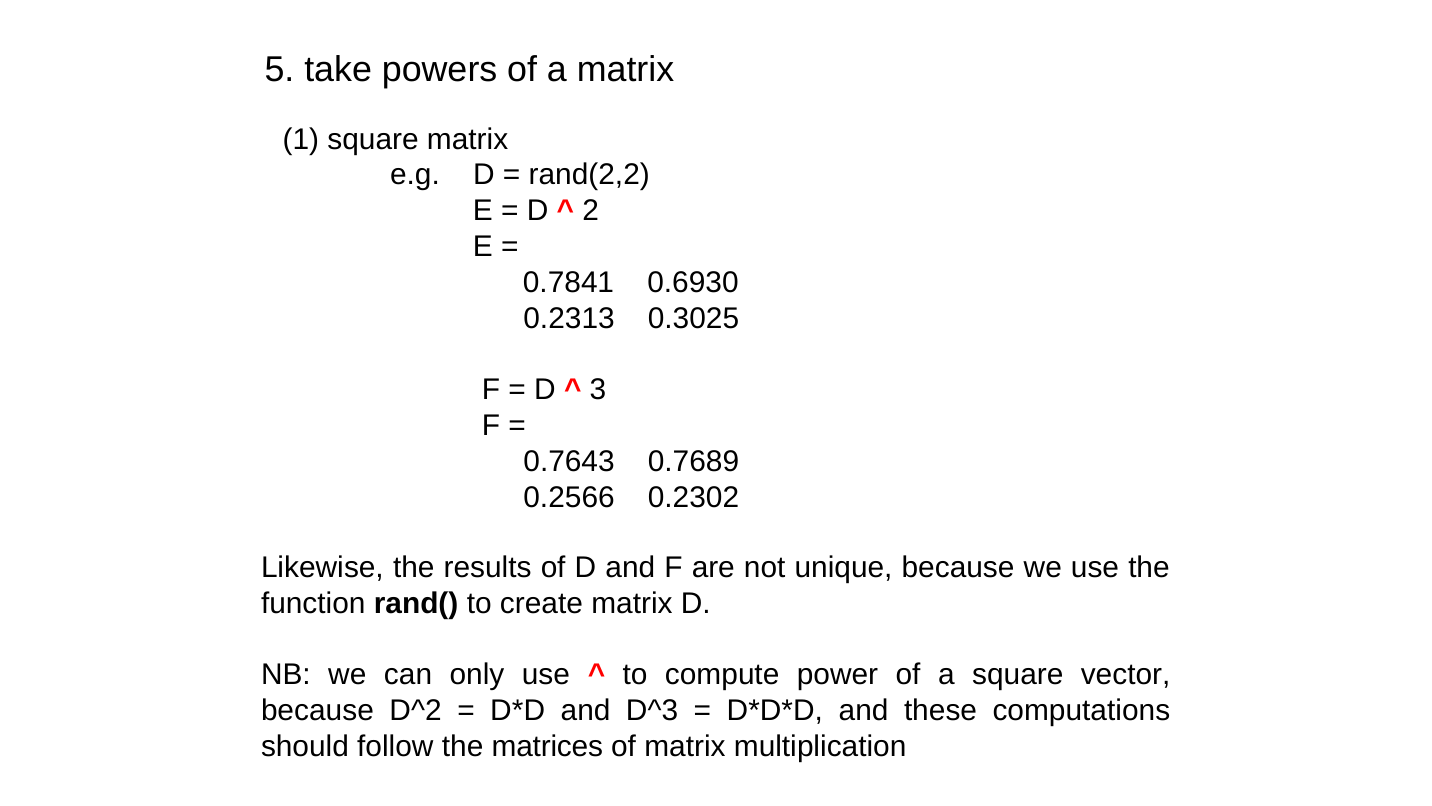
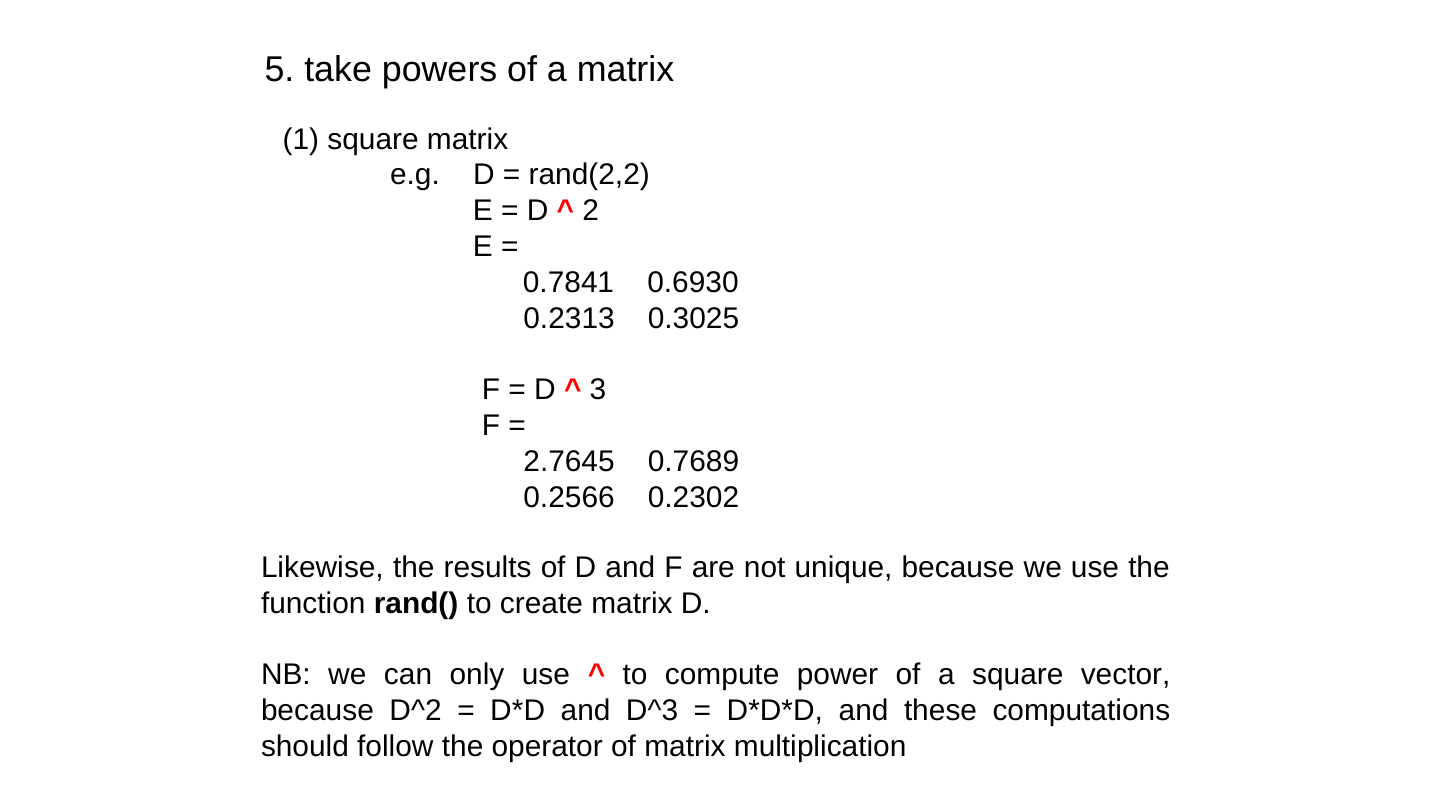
0.7643: 0.7643 -> 2.7645
matrices: matrices -> operator
